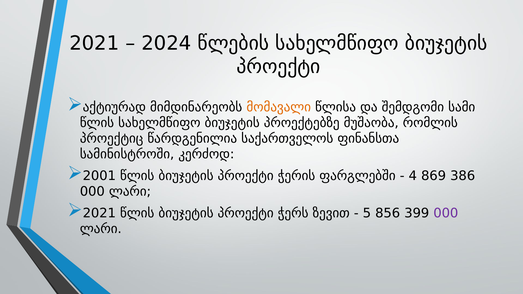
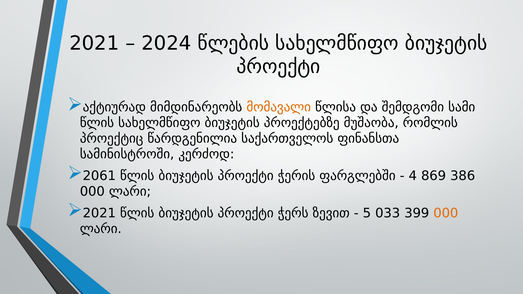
2001: 2001 -> 2061
856: 856 -> 033
000 at (446, 213) colour: purple -> orange
